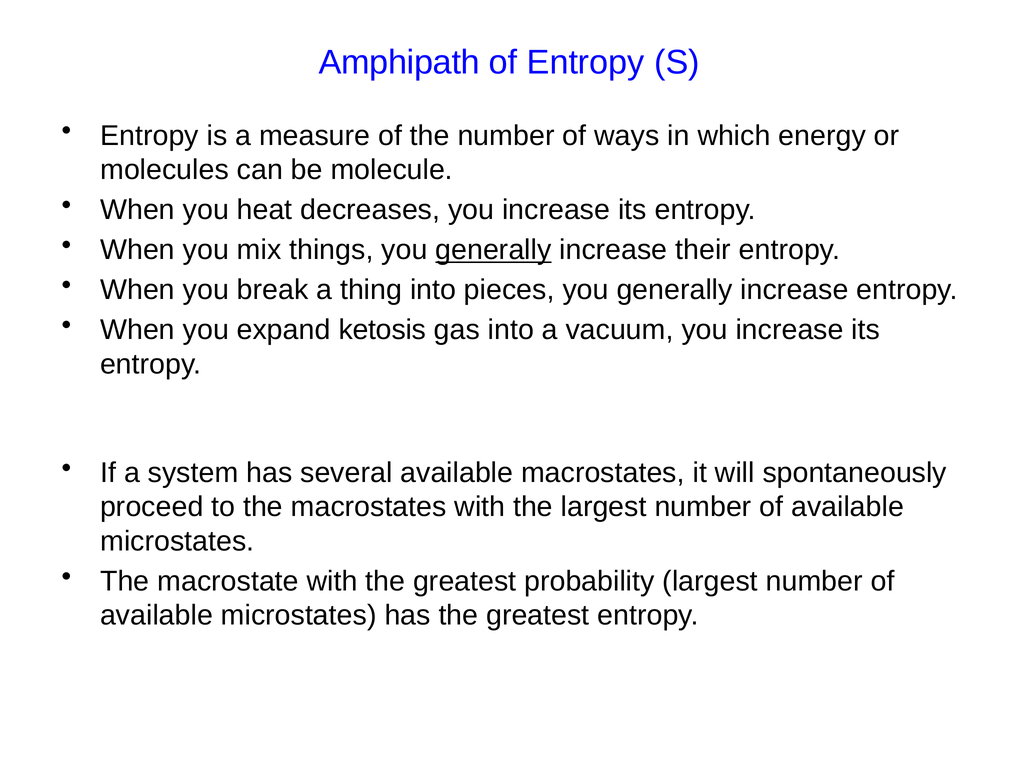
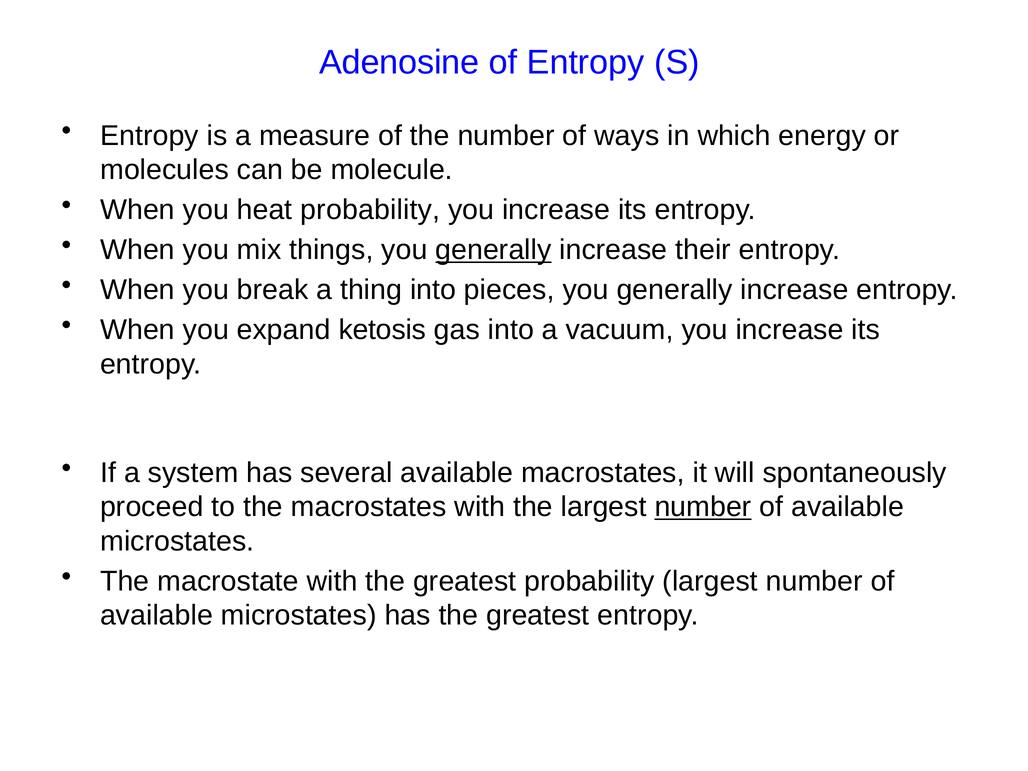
Amphipath: Amphipath -> Adenosine
heat decreases: decreases -> probability
number at (703, 507) underline: none -> present
